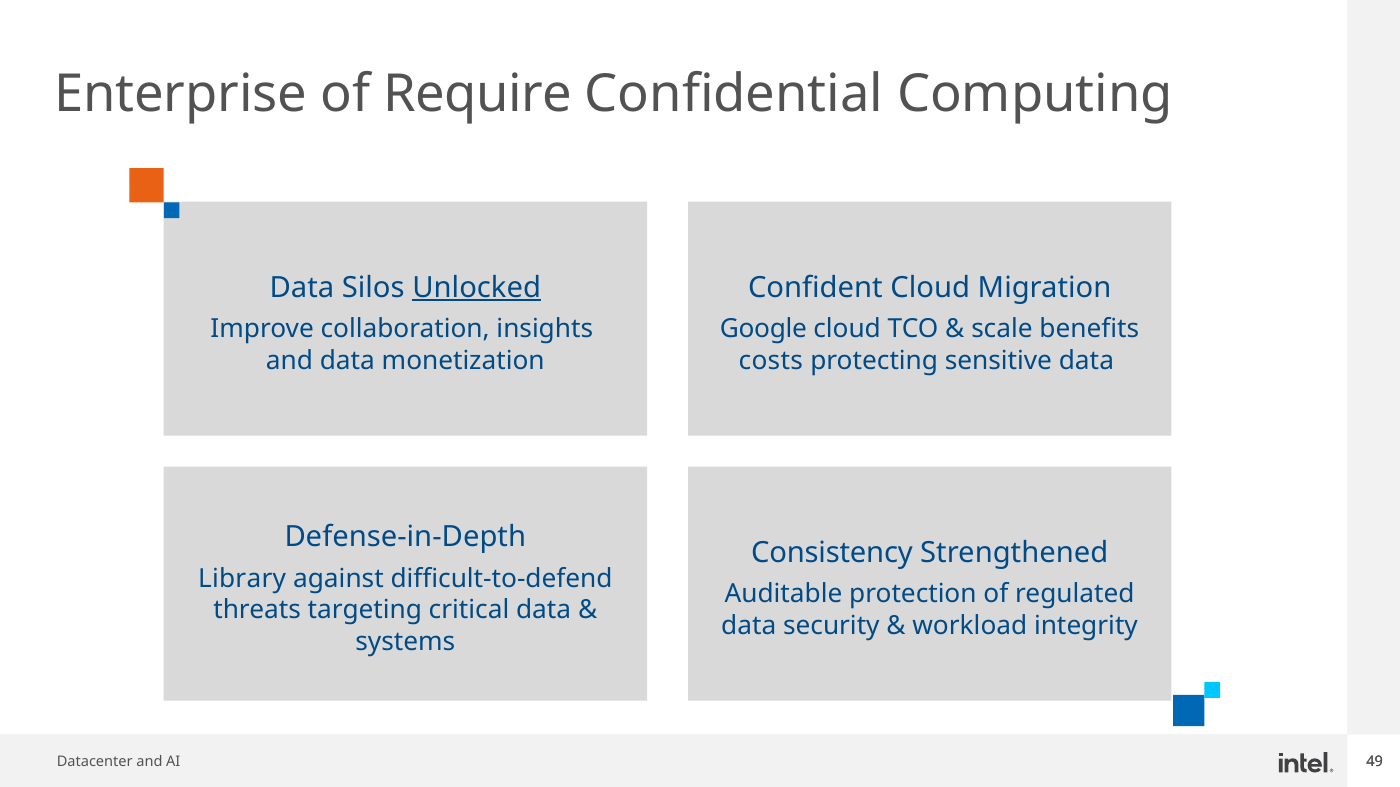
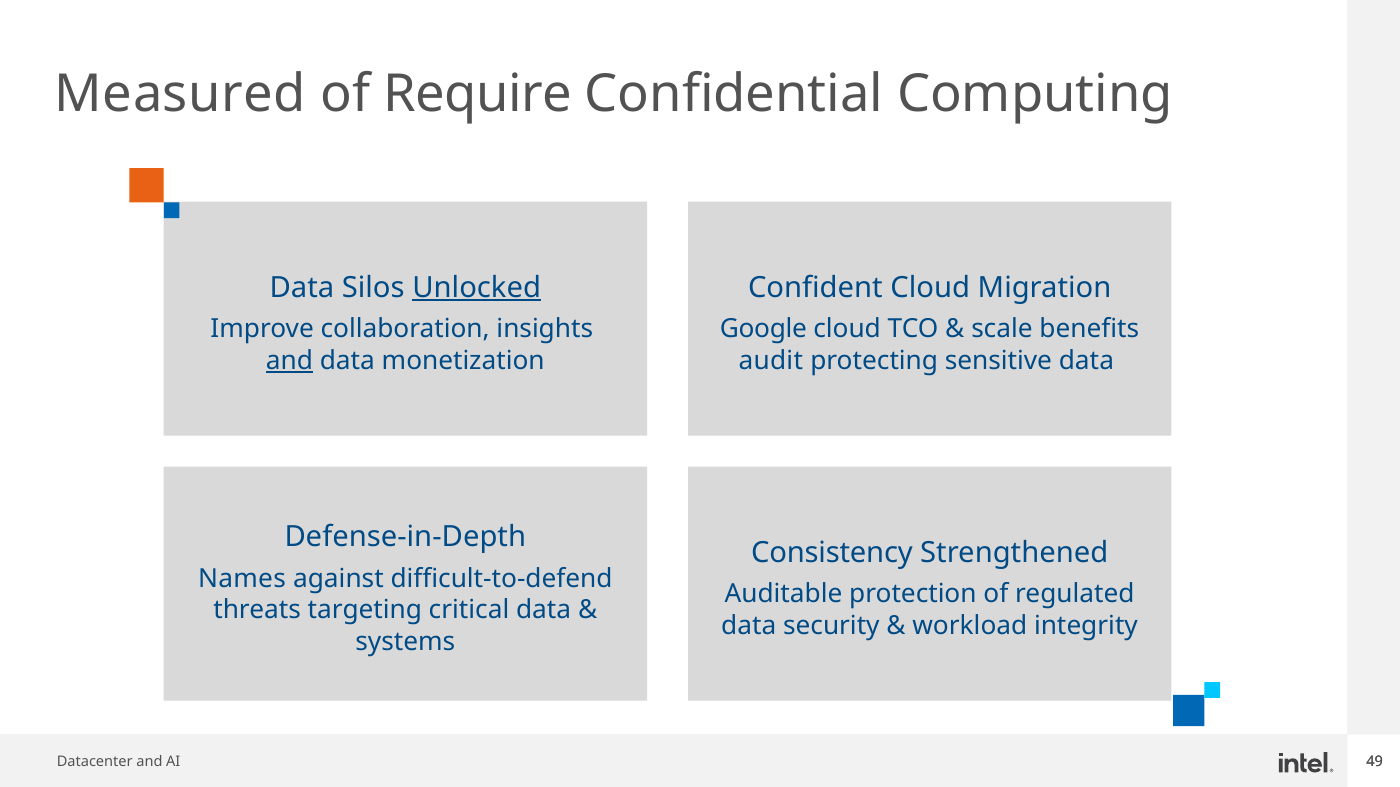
Enterprise: Enterprise -> Measured
and at (289, 361) underline: none -> present
costs: costs -> audit
Library: Library -> Names
